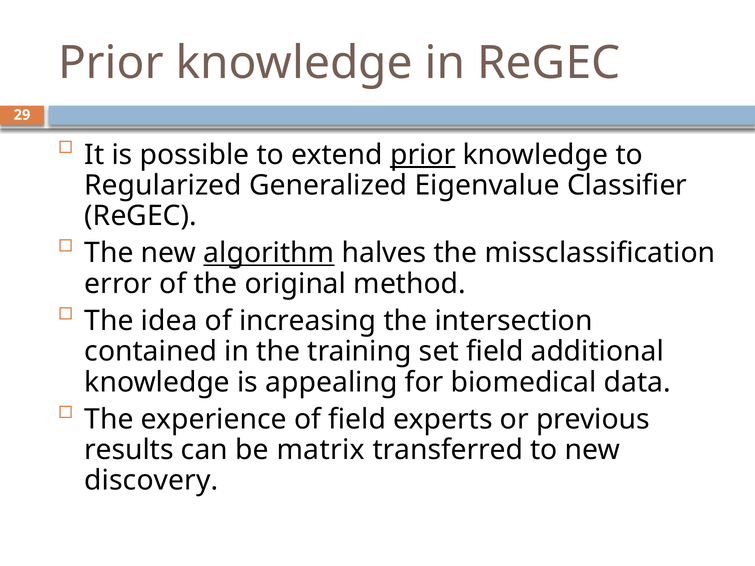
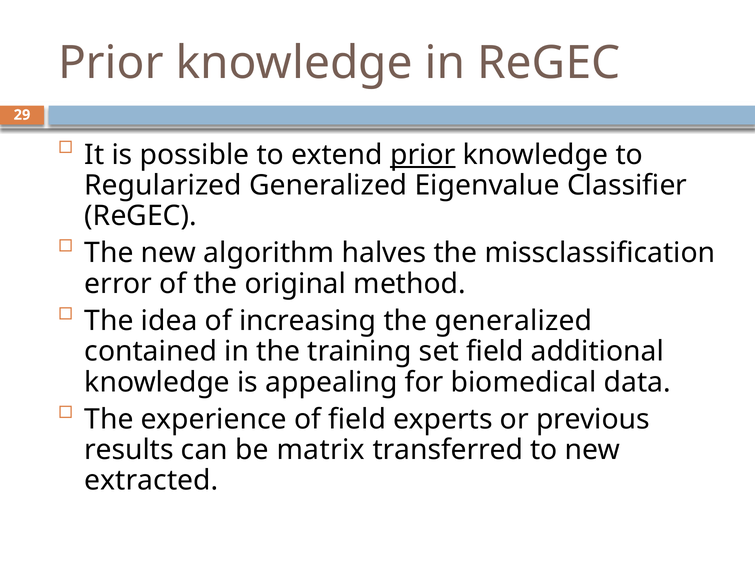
algorithm underline: present -> none
the intersection: intersection -> generalized
discovery: discovery -> extracted
